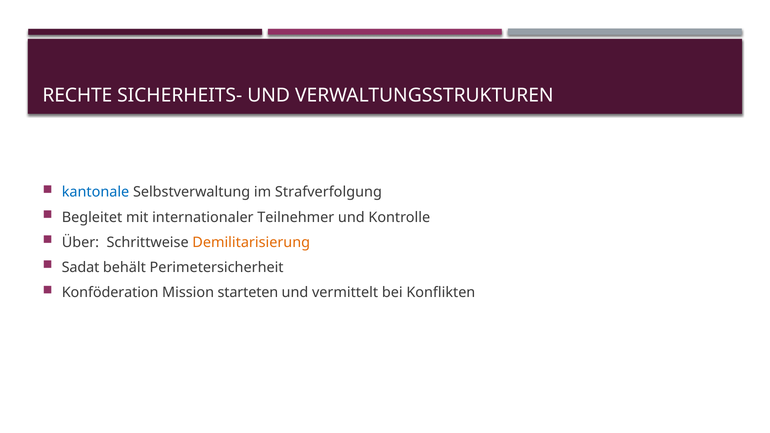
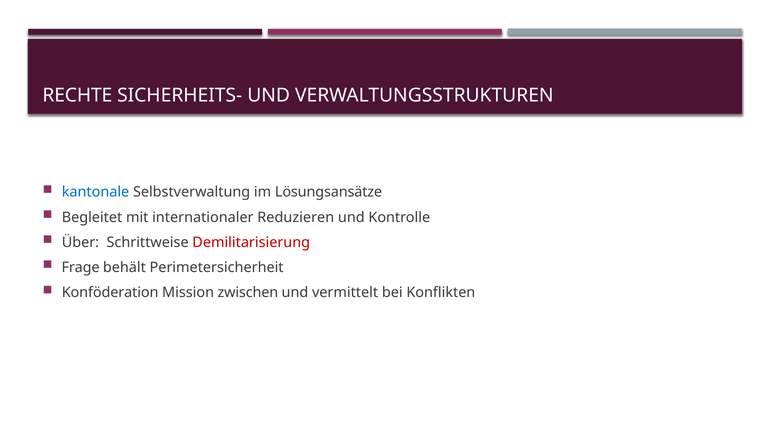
Strafverfolgung: Strafverfolgung -> Lösungsansätze
Teilnehmer: Teilnehmer -> Reduzieren
Demilitarisierung colour: orange -> red
Sadat: Sadat -> Frage
starteten: starteten -> zwischen
